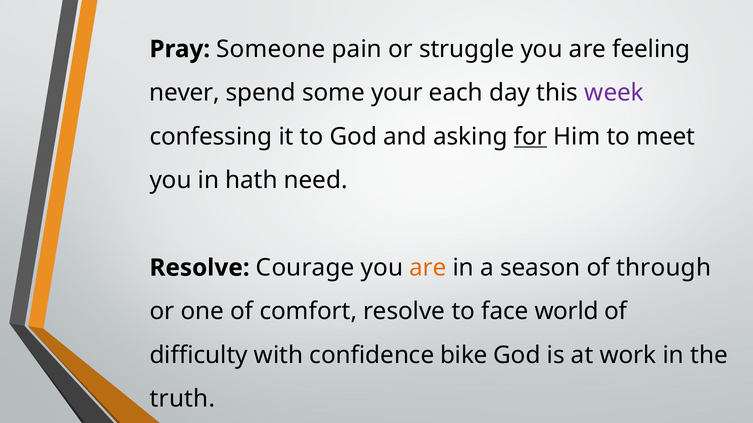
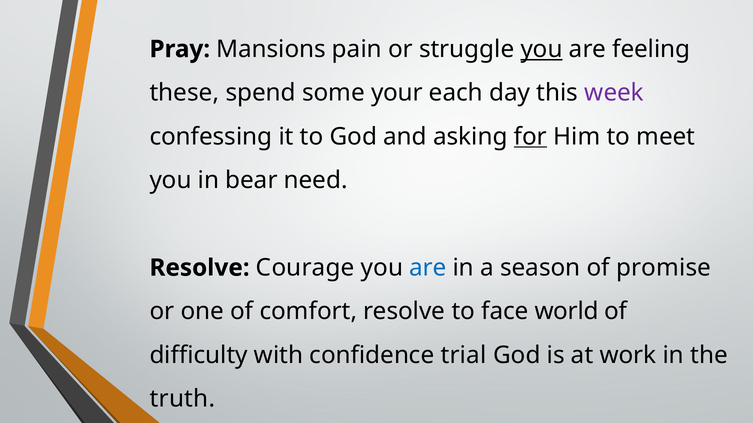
Someone: Someone -> Mansions
you at (542, 49) underline: none -> present
never: never -> these
hath: hath -> bear
are at (428, 268) colour: orange -> blue
through: through -> promise
bike: bike -> trial
